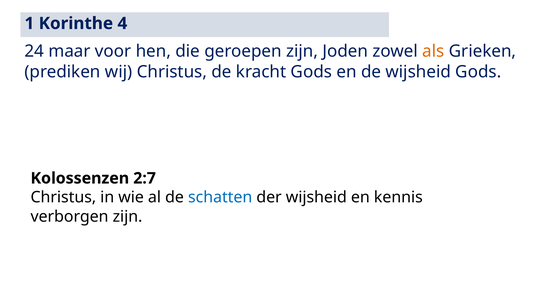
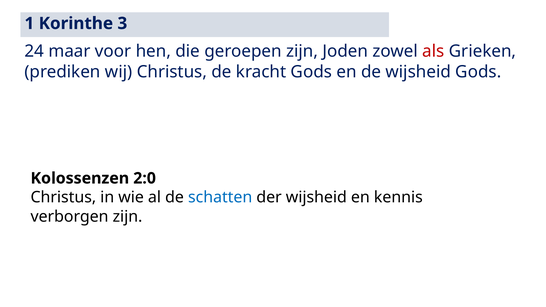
4: 4 -> 3
als colour: orange -> red
2:7: 2:7 -> 2:0
